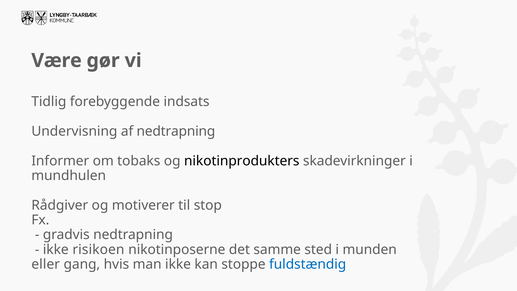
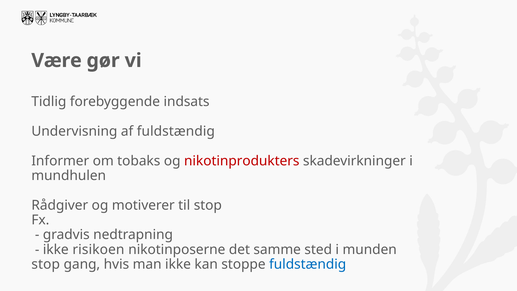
af nedtrapning: nedtrapning -> fuldstændig
nikotinprodukters colour: black -> red
eller at (46, 264): eller -> stop
